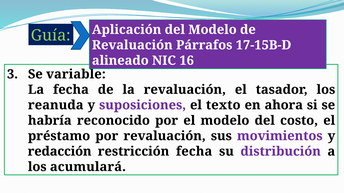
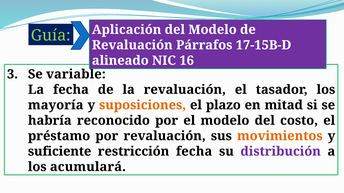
reanuda: reanuda -> mayoría
suposiciones colour: purple -> orange
texto: texto -> plazo
ahora: ahora -> mitad
movimientos colour: purple -> orange
redacción: redacción -> suficiente
